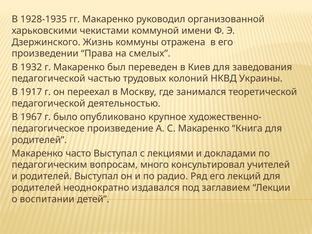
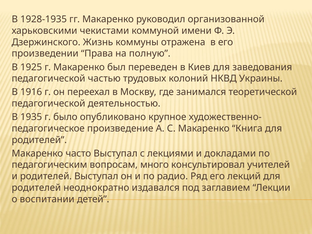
смелых: смелых -> полную
1932: 1932 -> 1925
1917: 1917 -> 1916
1967: 1967 -> 1935
